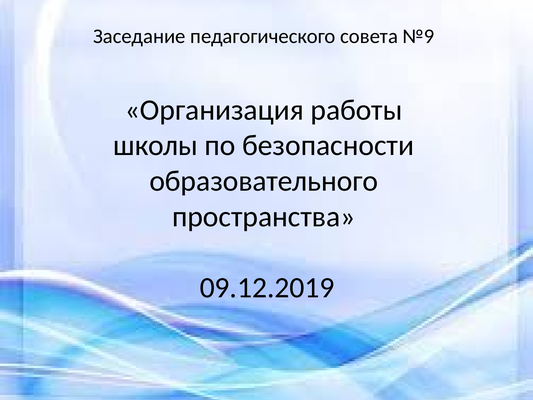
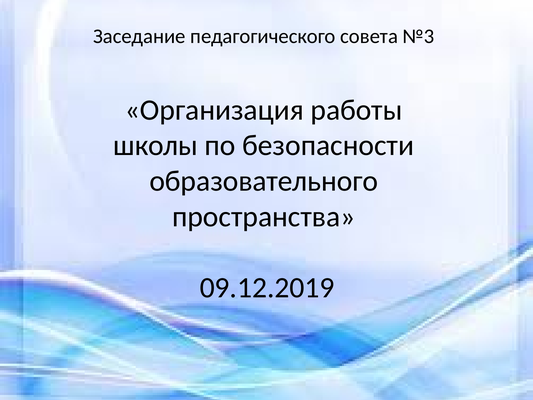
№9: №9 -> №3
